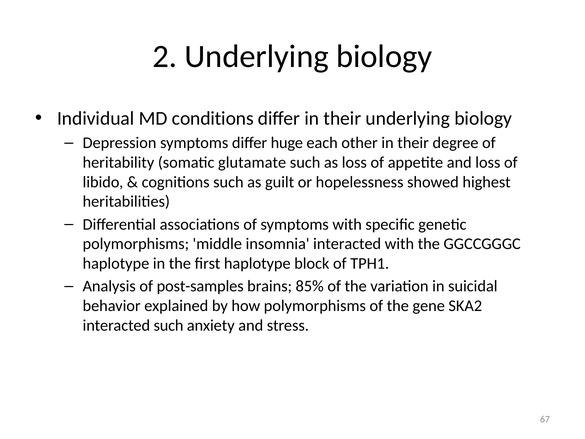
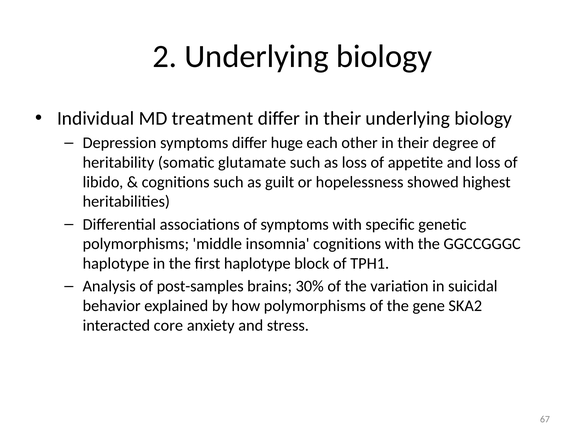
conditions: conditions -> treatment
insomnia interacted: interacted -> cognitions
85%: 85% -> 30%
interacted such: such -> core
